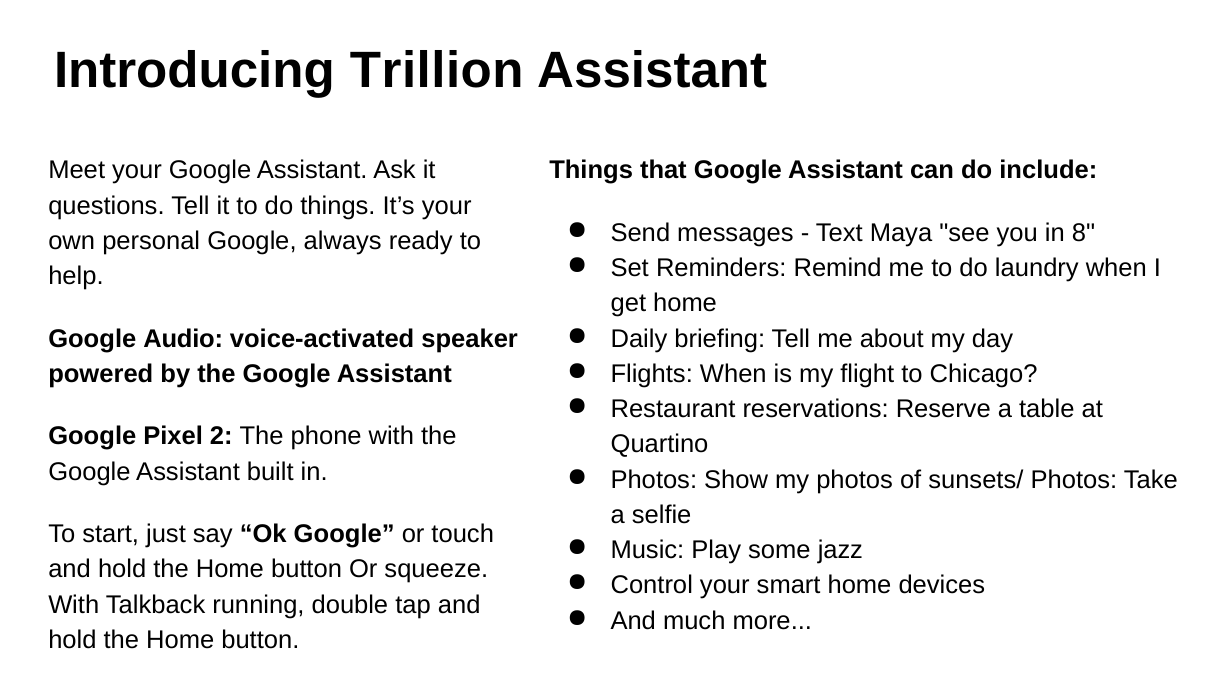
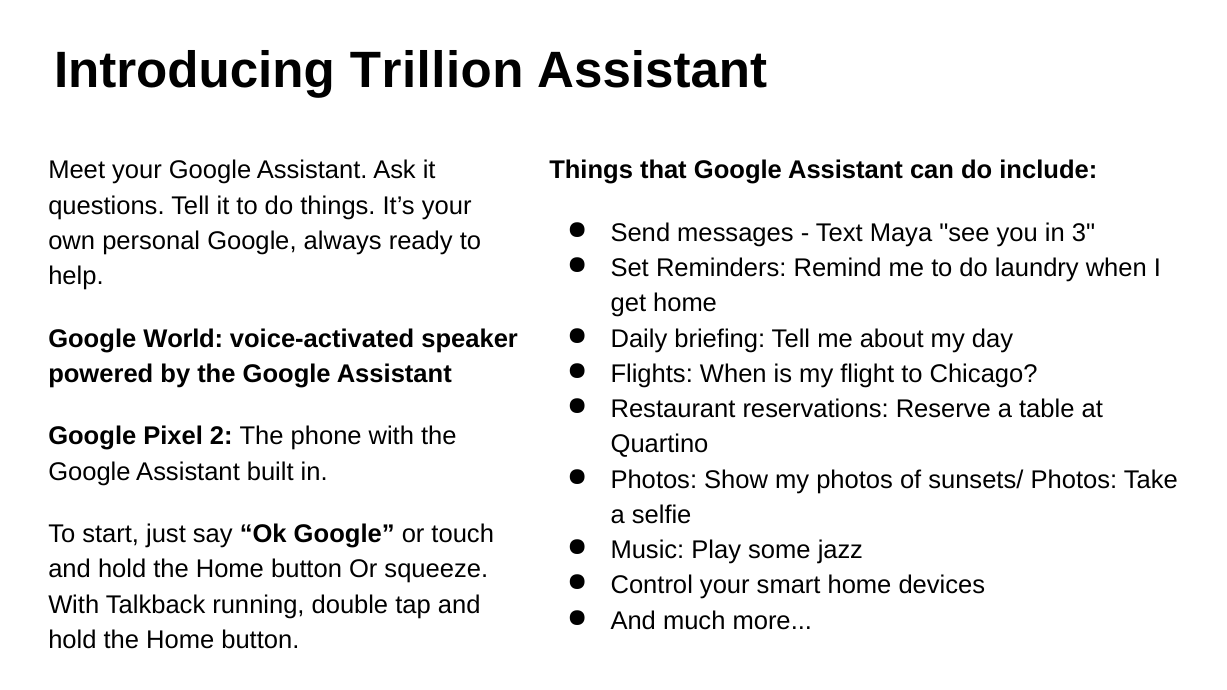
8: 8 -> 3
Audio: Audio -> World
